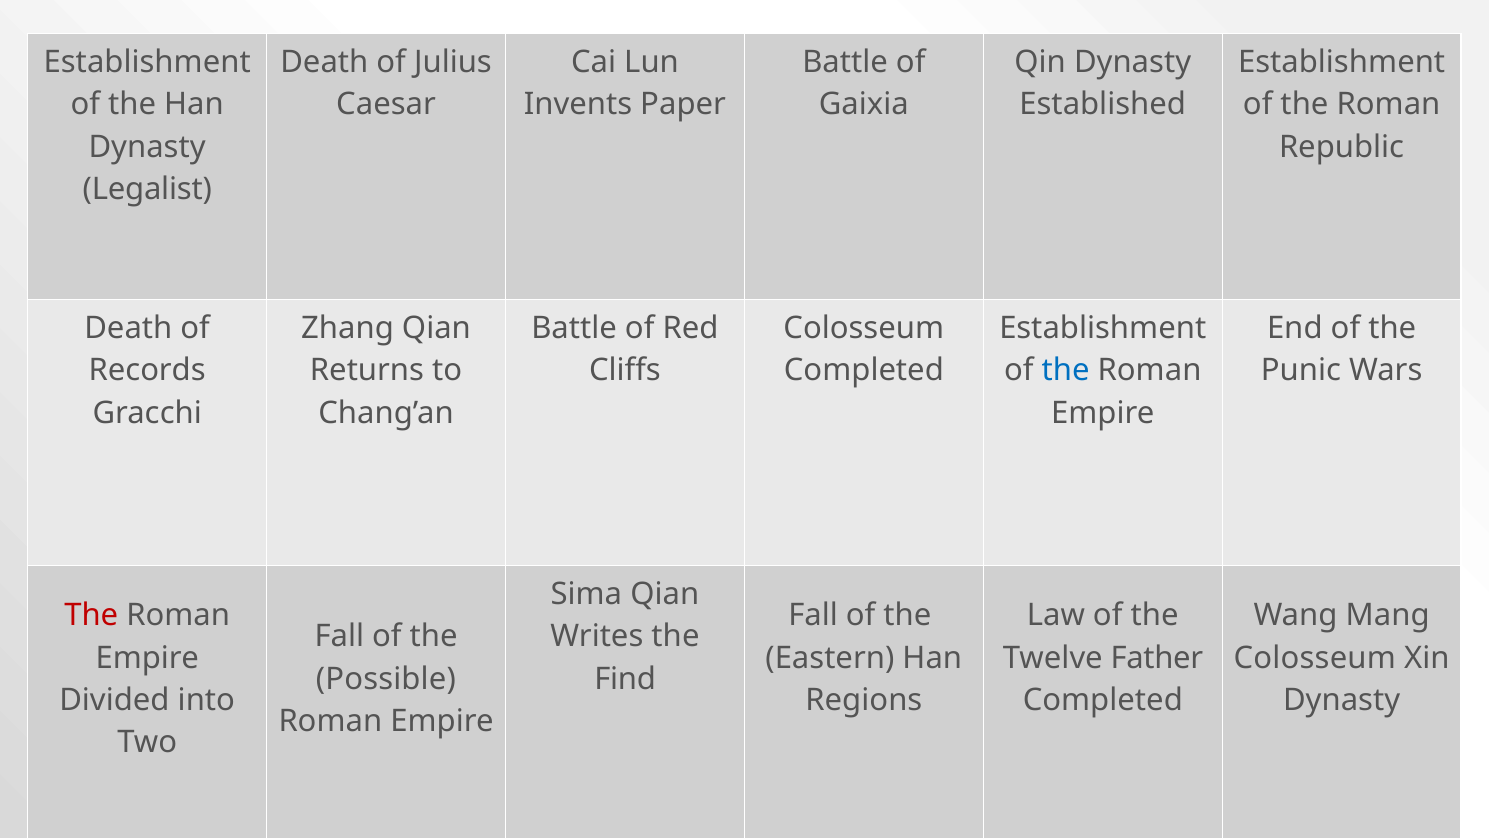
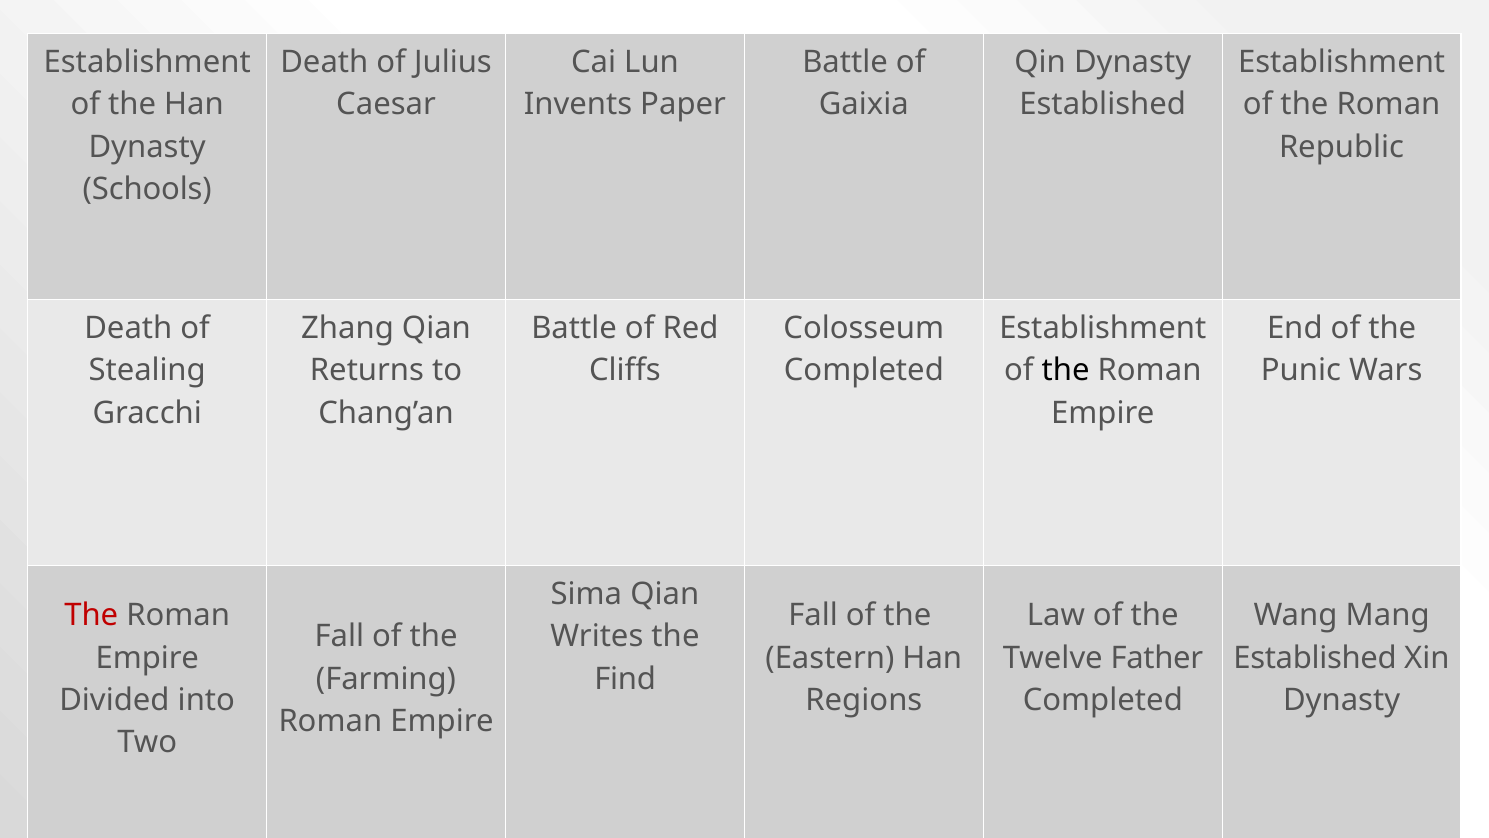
Legalist: Legalist -> Schools
Records: Records -> Stealing
the at (1066, 371) colour: blue -> black
Colosseum at (1315, 658): Colosseum -> Established
Possible: Possible -> Farming
